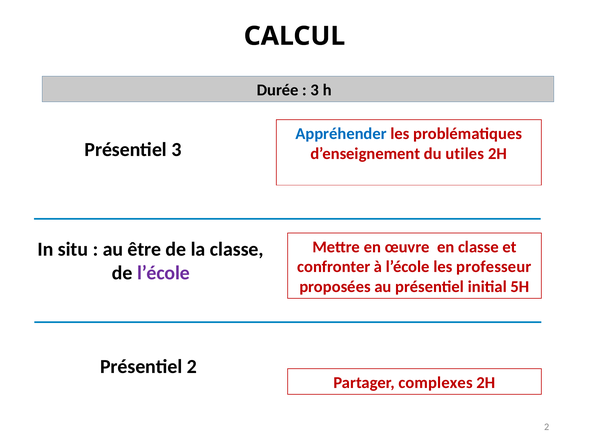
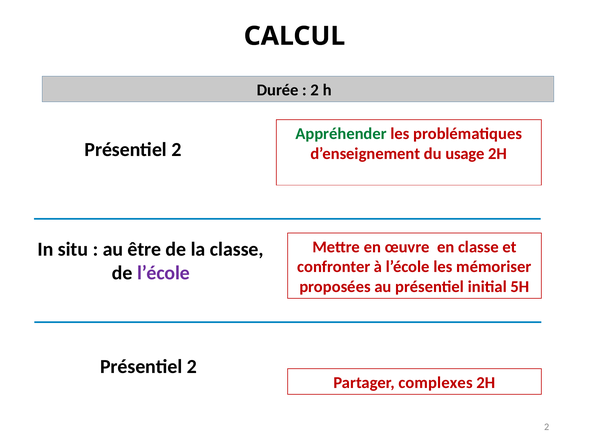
3 at (315, 90): 3 -> 2
Appréhender colour: blue -> green
3 at (176, 150): 3 -> 2
utiles: utiles -> usage
professeur: professeur -> mémoriser
